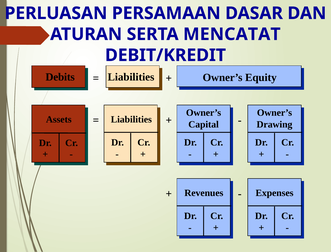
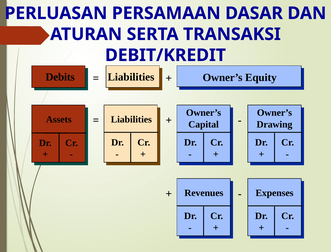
MENCATAT: MENCATAT -> TRANSAKSI
